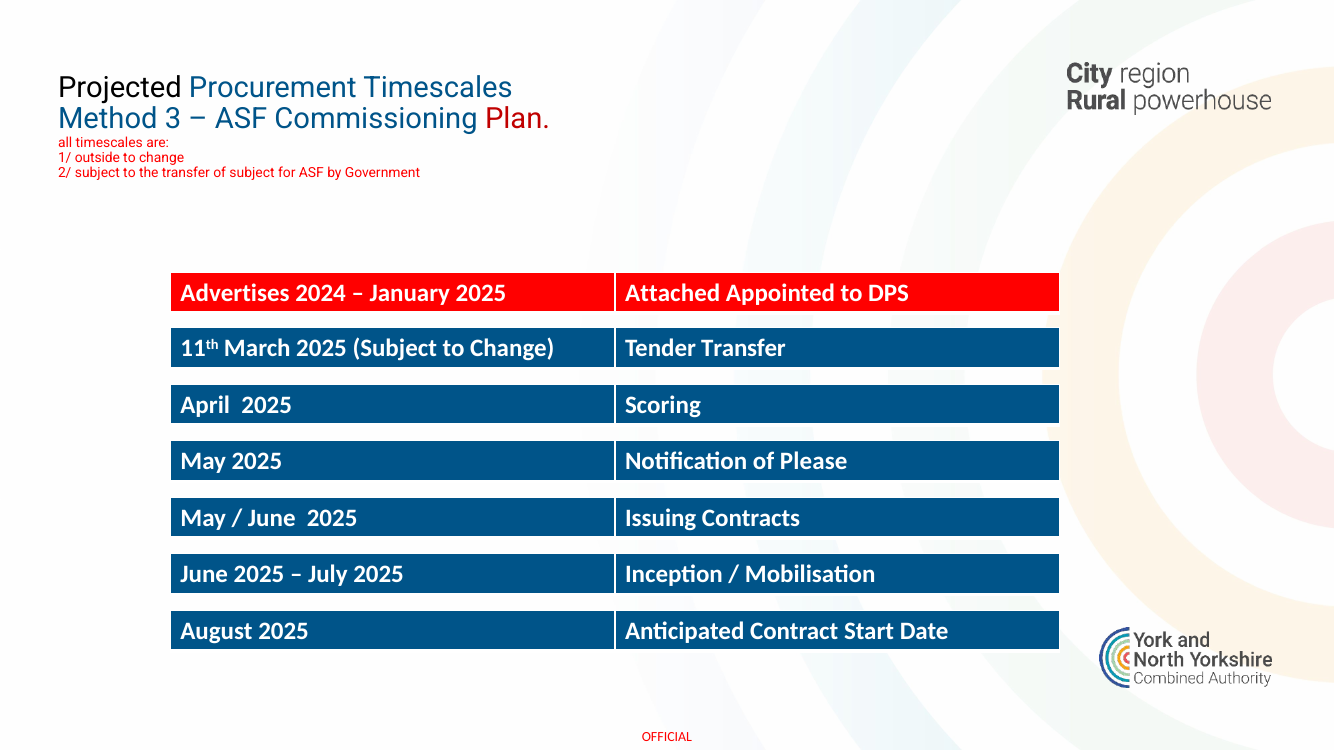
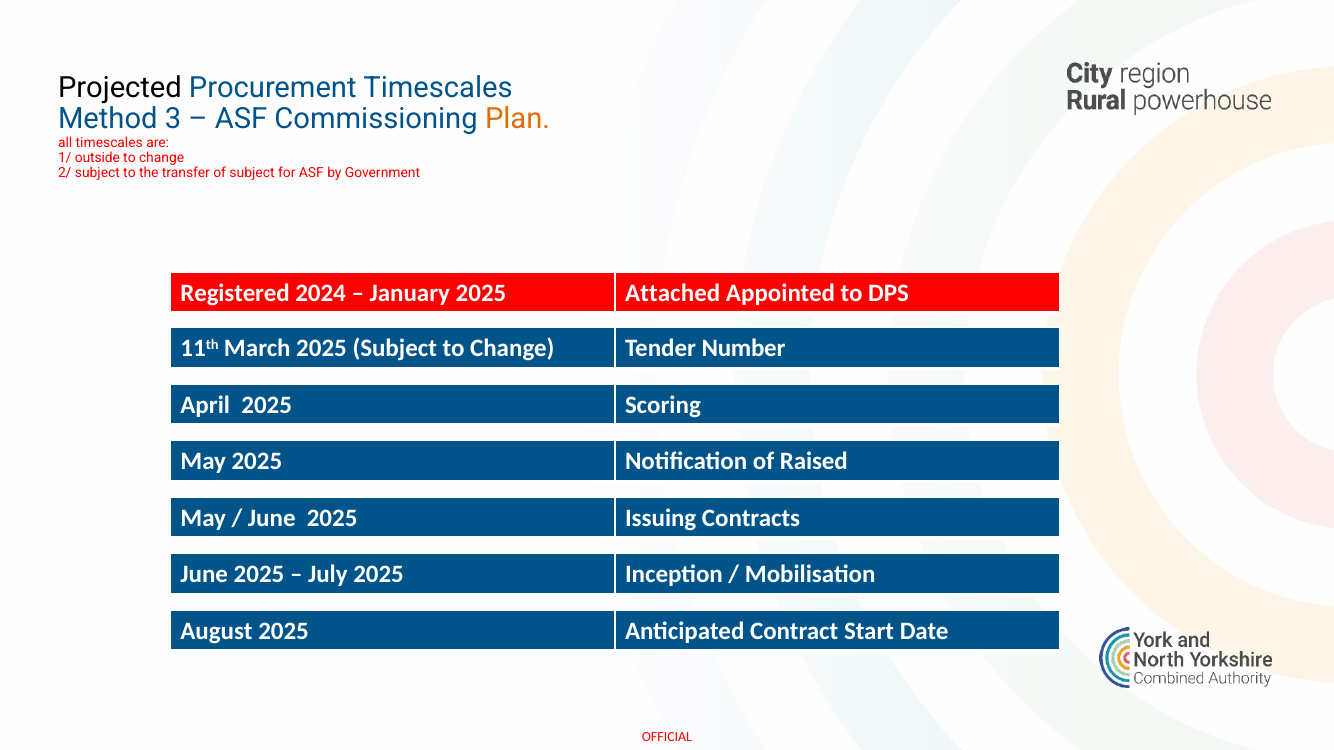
Plan colour: red -> orange
Advertises: Advertises -> Registered
Tender Transfer: Transfer -> Number
Please: Please -> Raised
